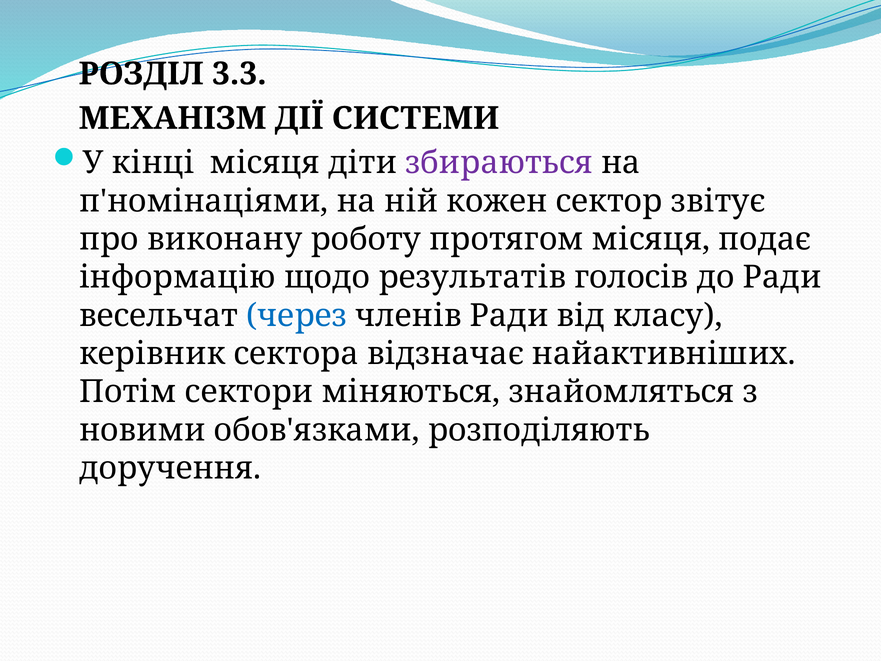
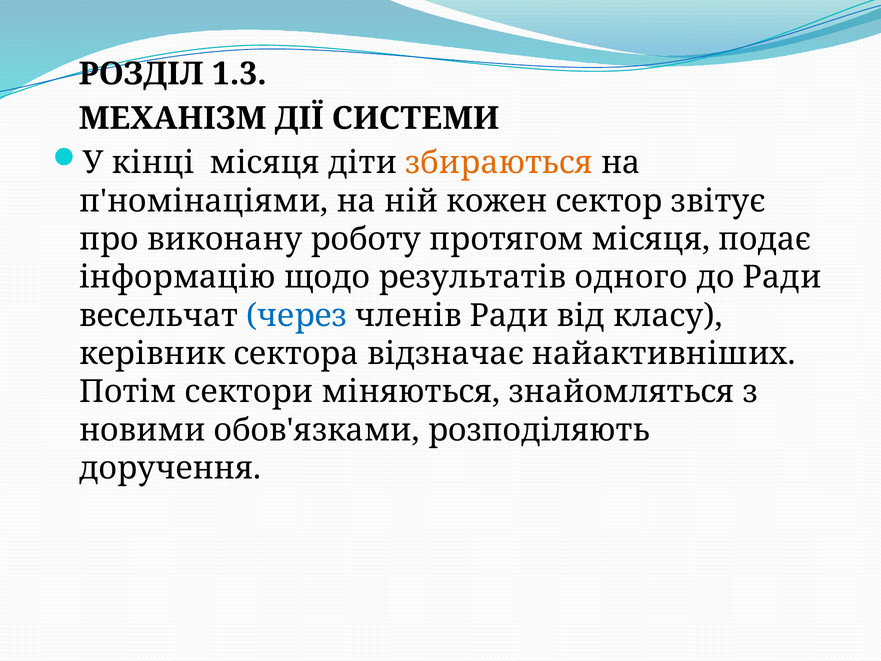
3.3: 3.3 -> 1.3
збираються colour: purple -> orange
голосів: голосів -> одного
